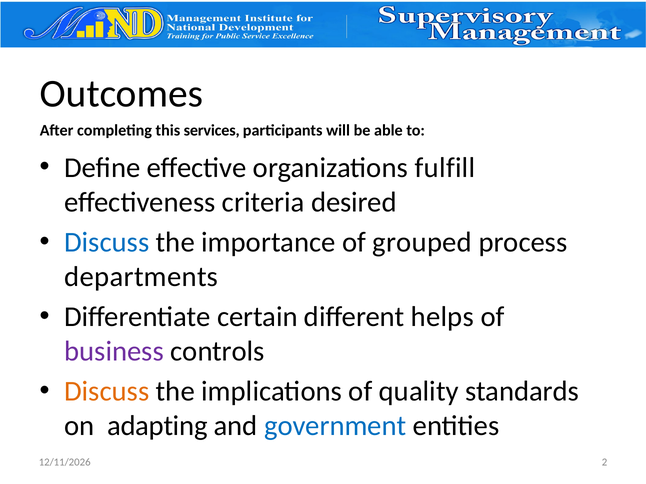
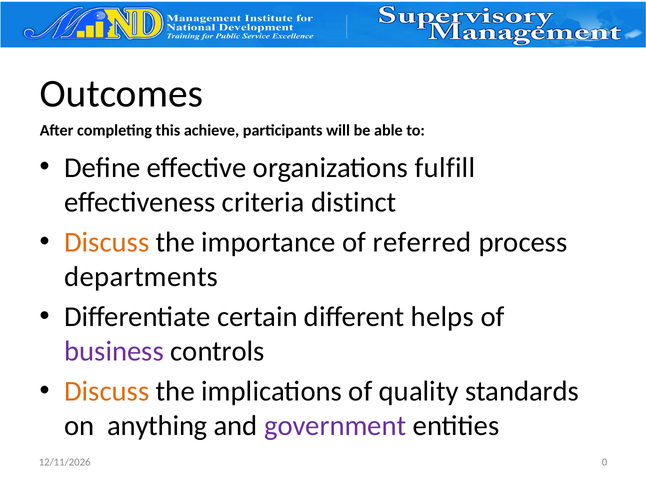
services: services -> achieve
desired: desired -> distinct
Discuss at (107, 242) colour: blue -> orange
grouped: grouped -> referred
adapting: adapting -> anything
government colour: blue -> purple
2: 2 -> 0
